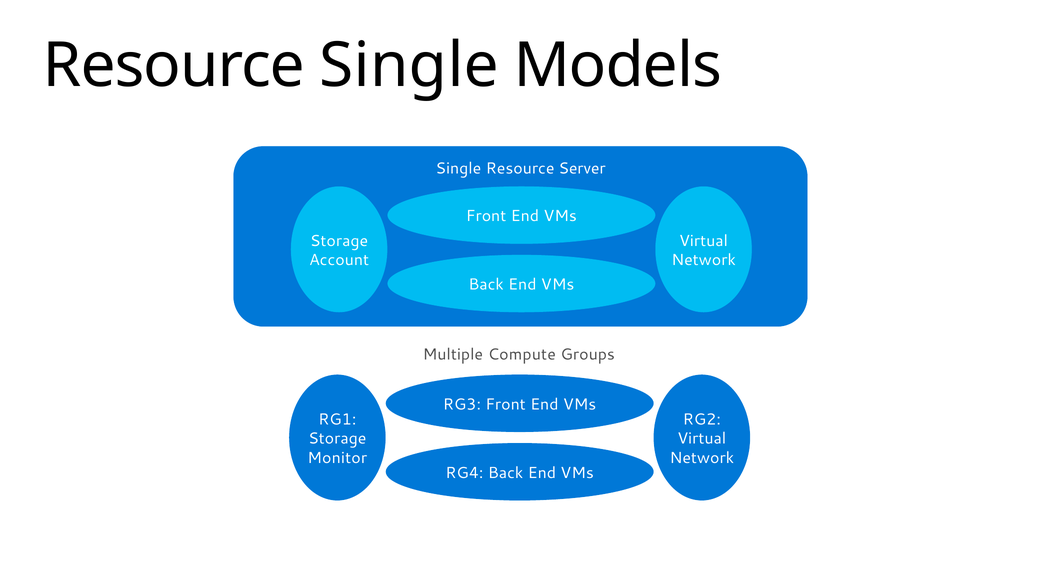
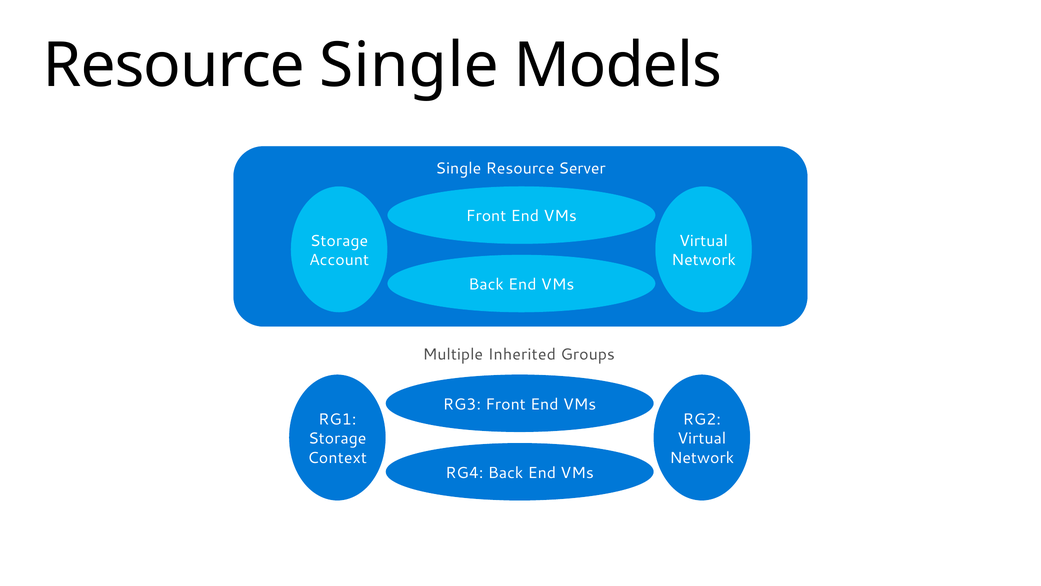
Compute: Compute -> Inherited
Monitor: Monitor -> Context
